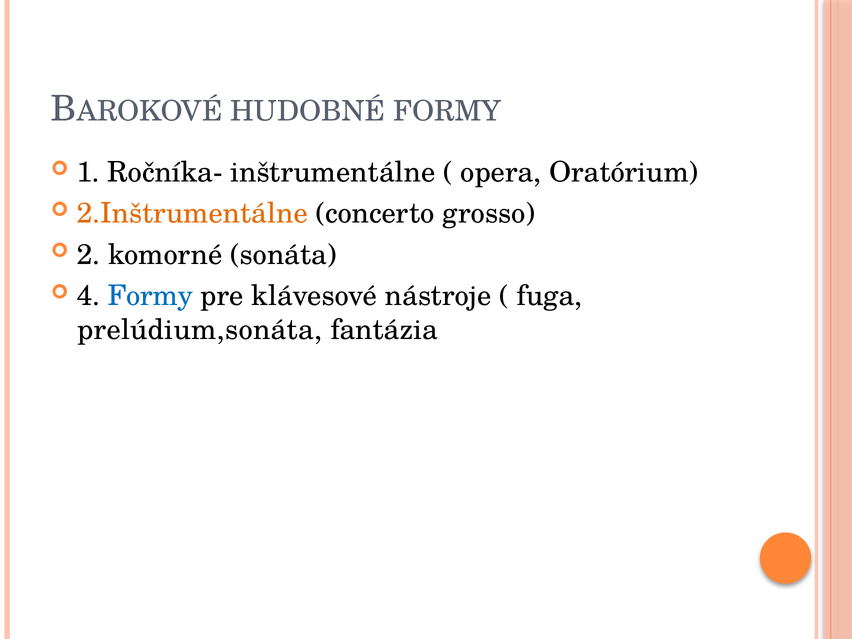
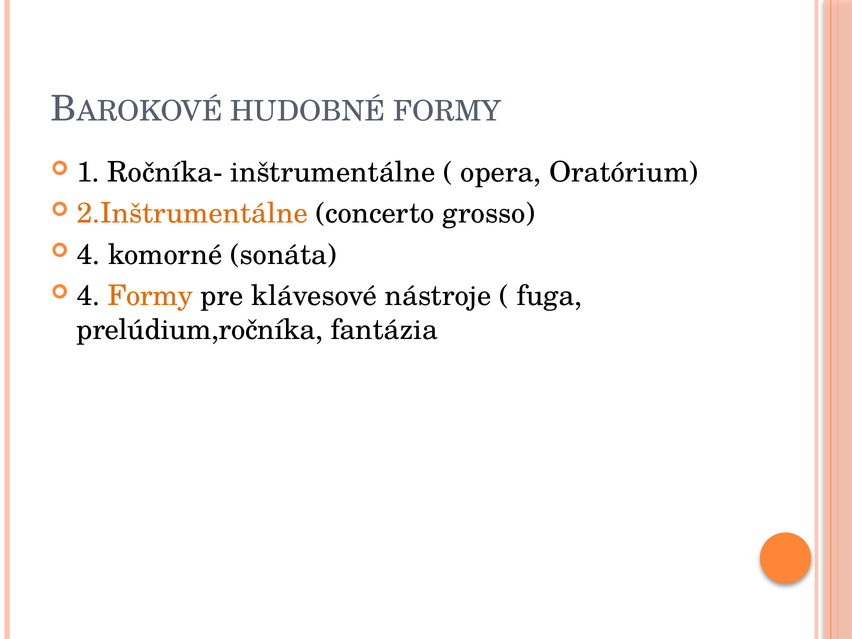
2 at (88, 255): 2 -> 4
Formy at (150, 296) colour: blue -> orange
prelúdium,sonáta: prelúdium,sonáta -> prelúdium,ročníka
